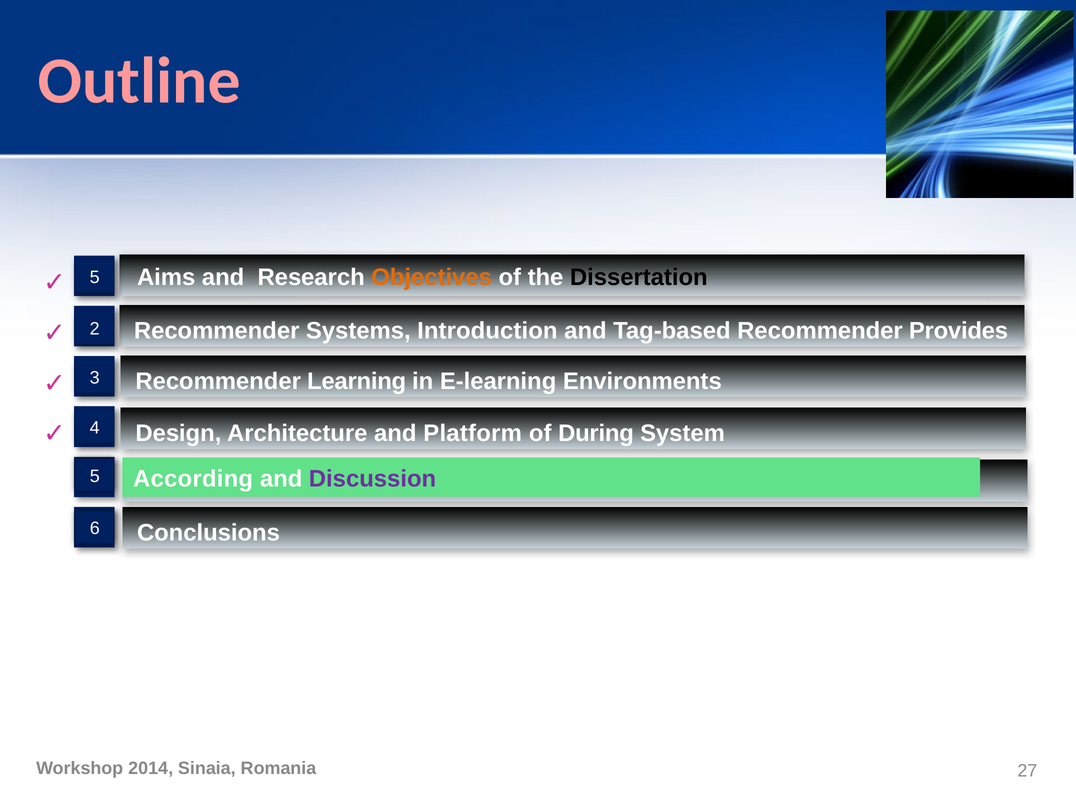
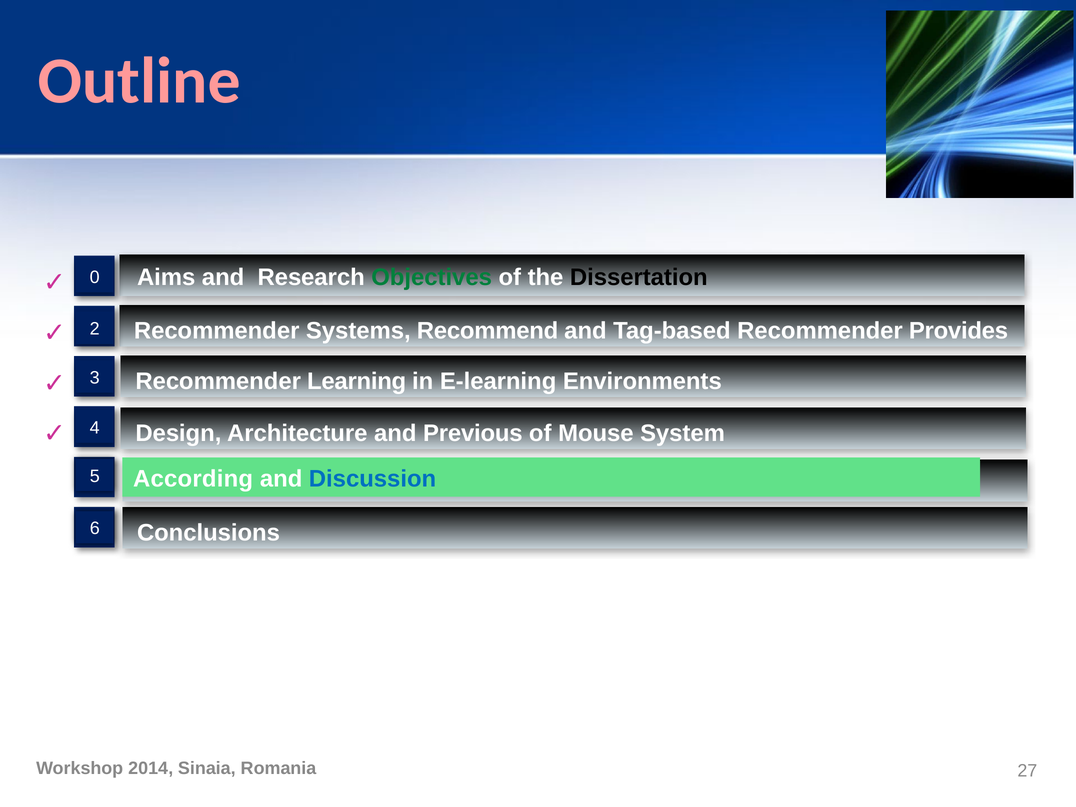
Objectives colour: orange -> green
5 at (95, 277): 5 -> 0
Introduction: Introduction -> Recommend
Platform: Platform -> Previous
During: During -> Mouse
Discussion colour: purple -> blue
